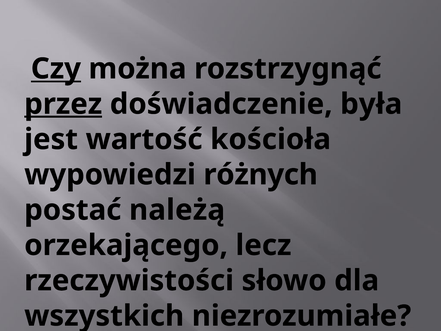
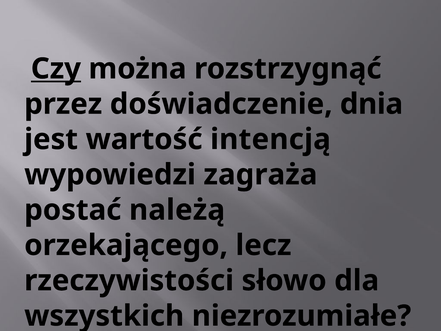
przez underline: present -> none
była: była -> dnia
kościoła: kościoła -> intencją
różnych: różnych -> zagraża
